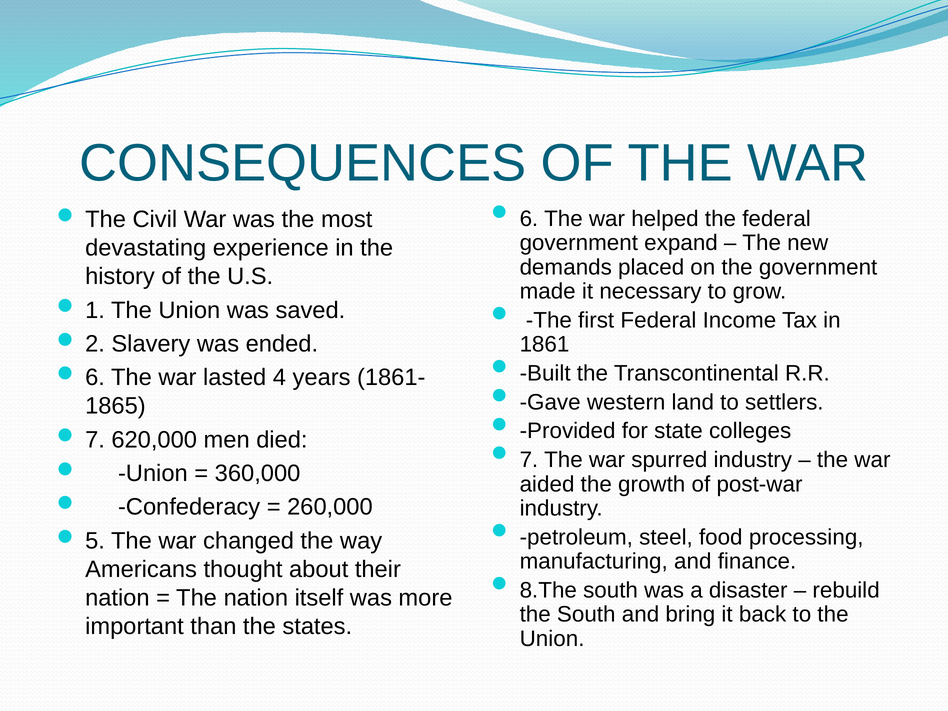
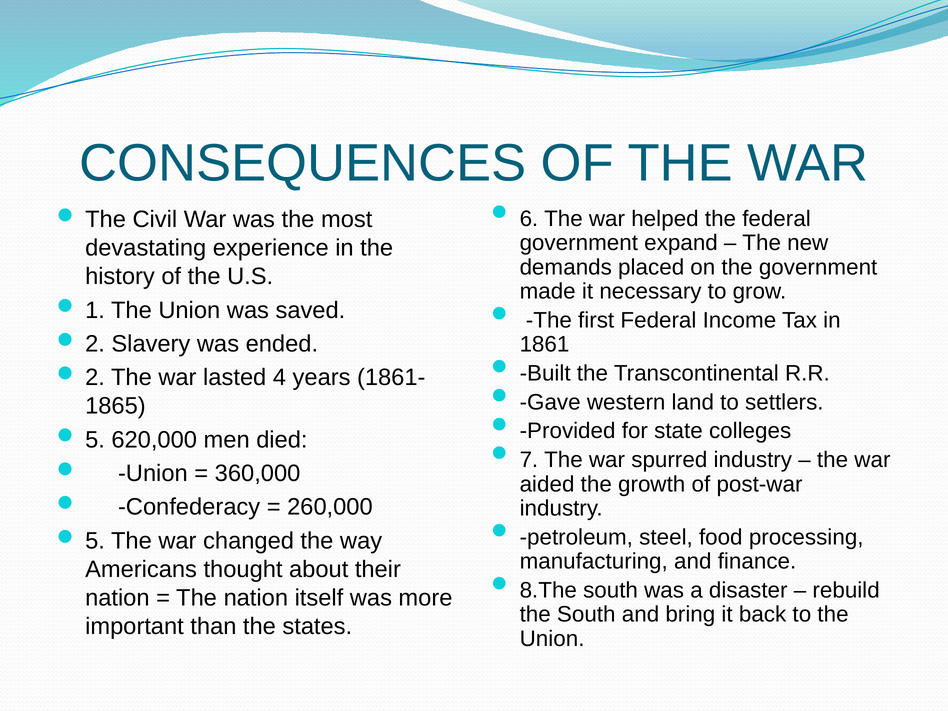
6 at (95, 378): 6 -> 2
7 at (95, 440): 7 -> 5
